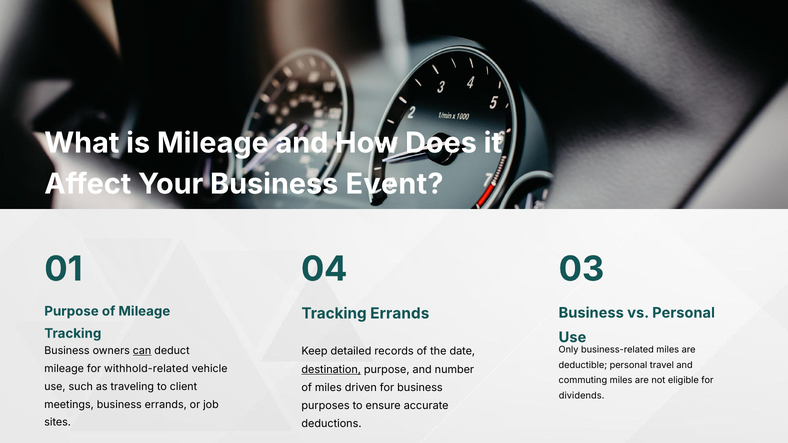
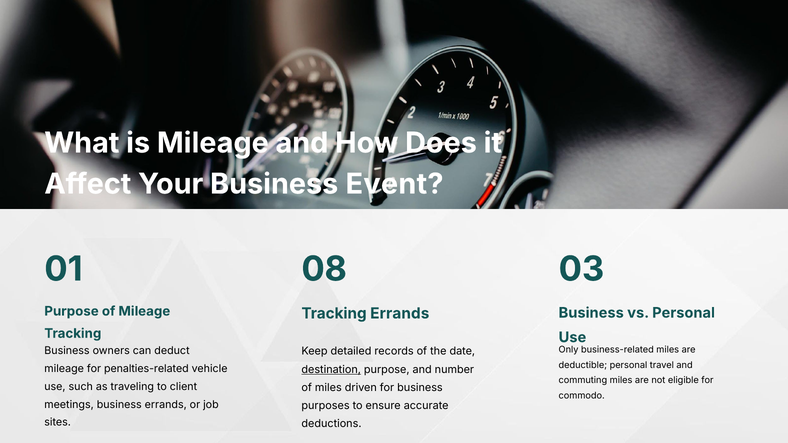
04: 04 -> 08
can underline: present -> none
withhold-related: withhold-related -> penalties-related
dividends: dividends -> commodo
